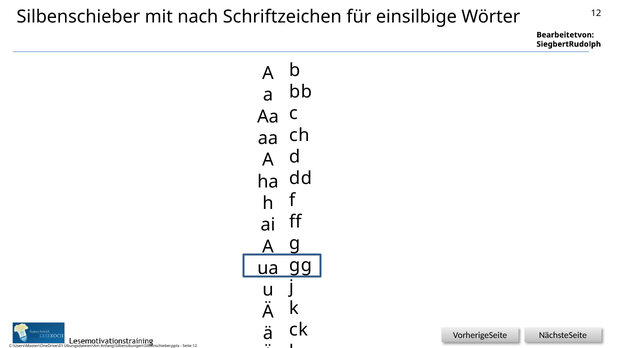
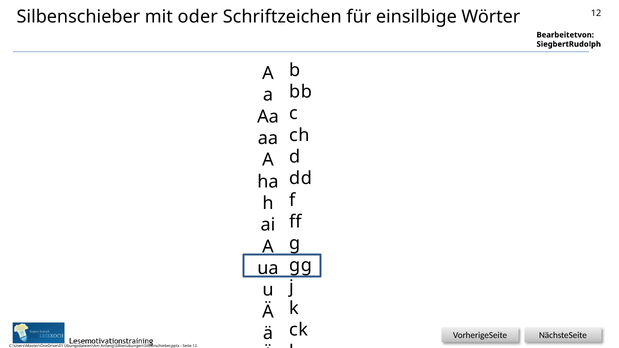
nach: nach -> oder
